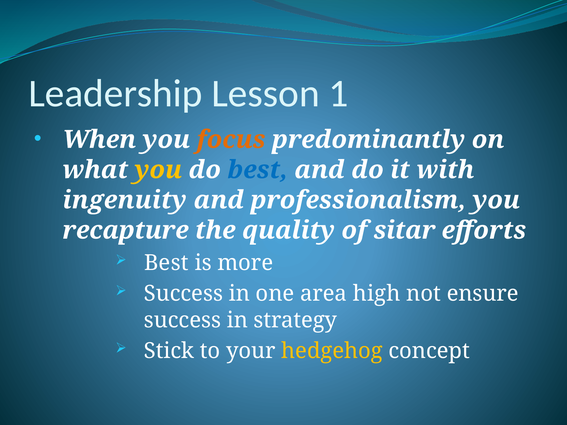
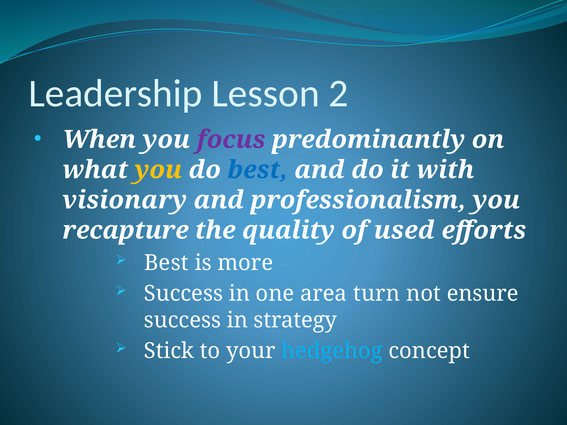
1: 1 -> 2
focus colour: orange -> purple
ingenuity: ingenuity -> visionary
sitar: sitar -> used
high: high -> turn
hedgehog colour: yellow -> light blue
